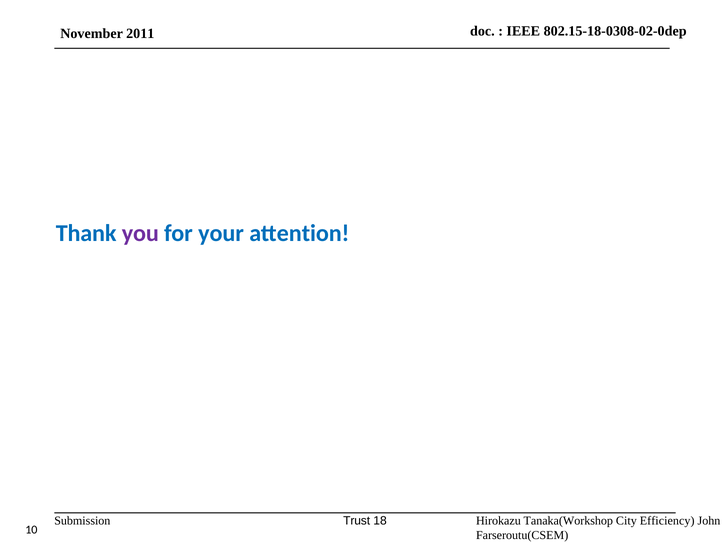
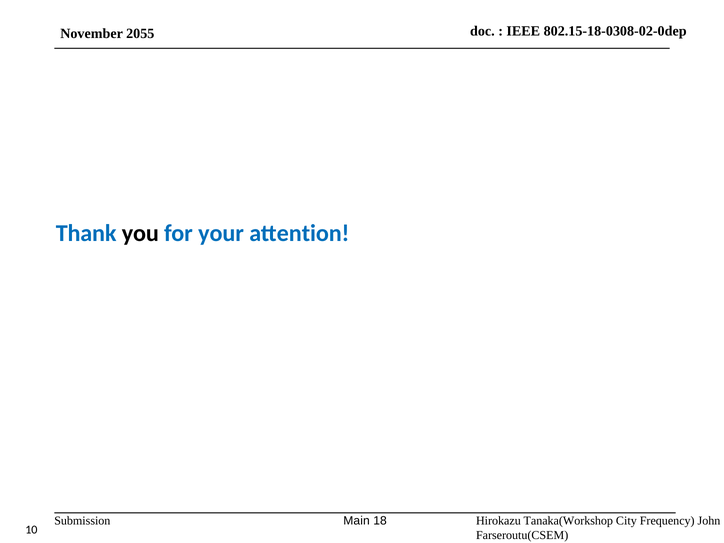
2011: 2011 -> 2055
you colour: purple -> black
Trust: Trust -> Main
Efficiency: Efficiency -> Frequency
